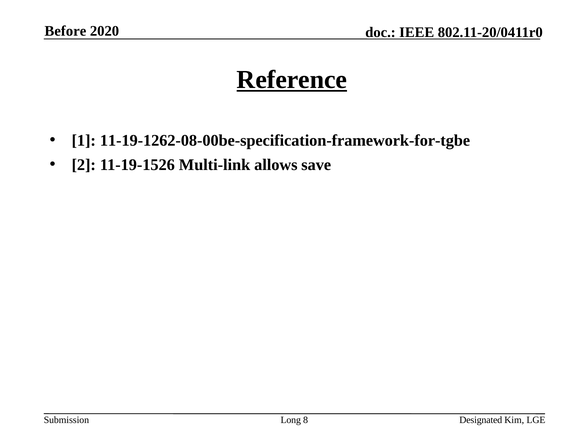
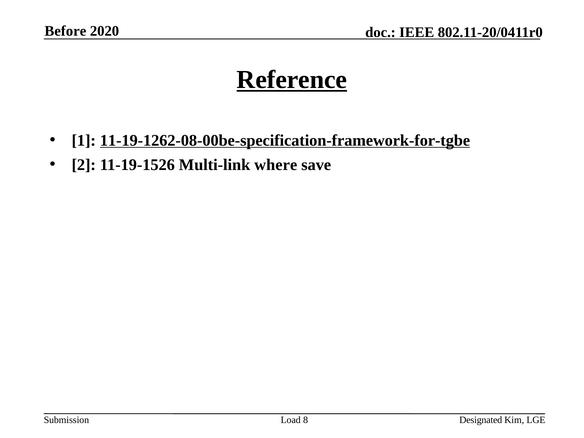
11-19-1262-08-00be-specification-framework-for-tgbe underline: none -> present
allows: allows -> where
Long: Long -> Load
